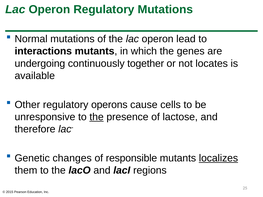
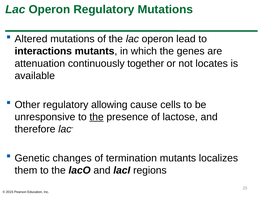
Normal: Normal -> Altered
undergoing: undergoing -> attenuation
operons: operons -> allowing
responsible: responsible -> termination
localizes underline: present -> none
